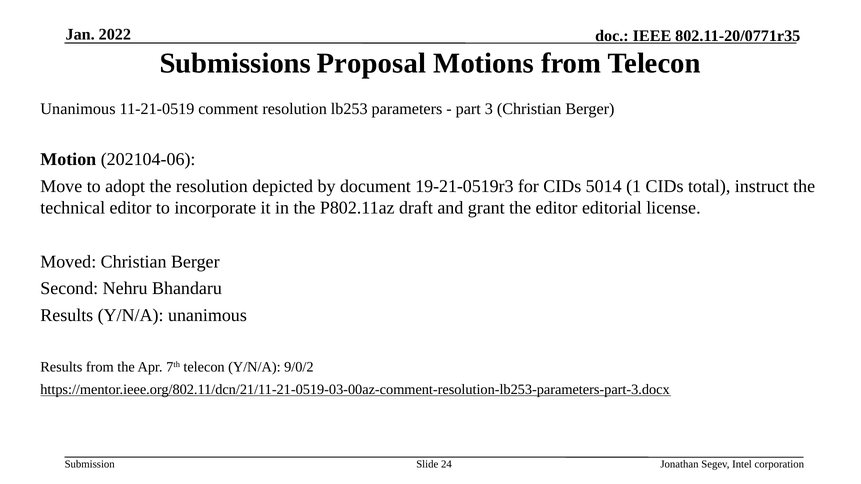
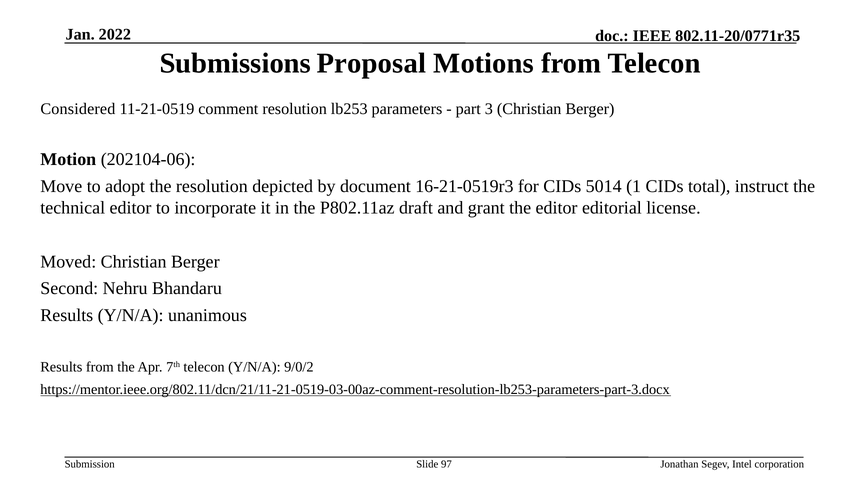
Unanimous at (78, 109): Unanimous -> Considered
19-21-0519r3: 19-21-0519r3 -> 16-21-0519r3
24: 24 -> 97
